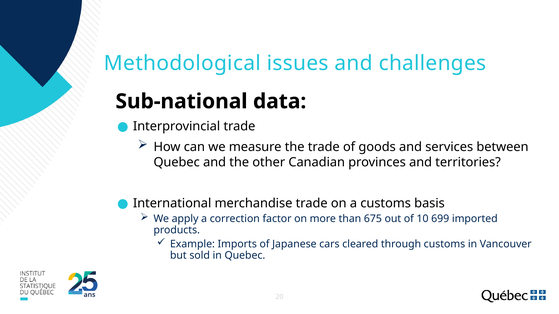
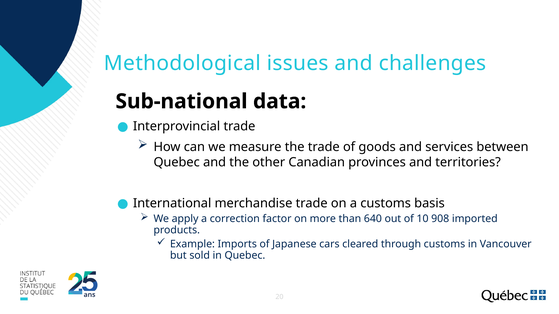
675: 675 -> 640
699: 699 -> 908
